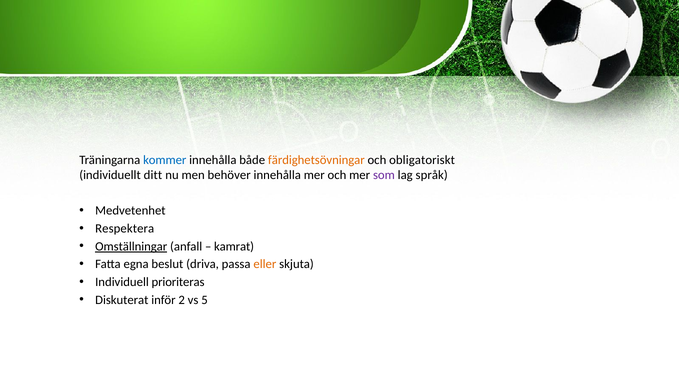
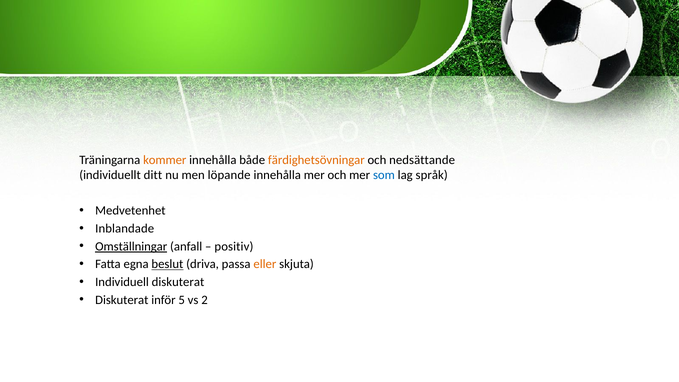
kommer colour: blue -> orange
obligatoriskt: obligatoriskt -> nedsättande
behöver: behöver -> löpande
som colour: purple -> blue
Respektera: Respektera -> Inblandade
kamrat: kamrat -> positiv
beslut underline: none -> present
Individuell prioriteras: prioriteras -> diskuterat
2: 2 -> 5
5: 5 -> 2
